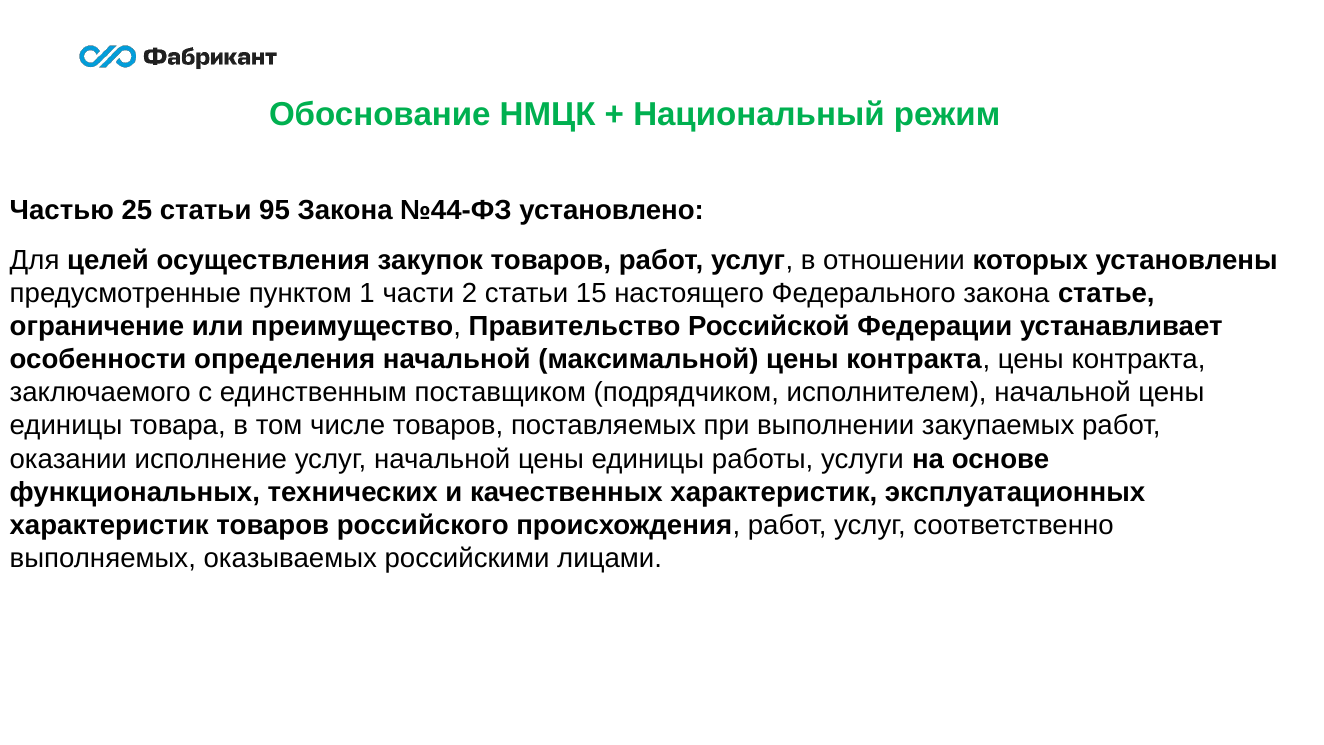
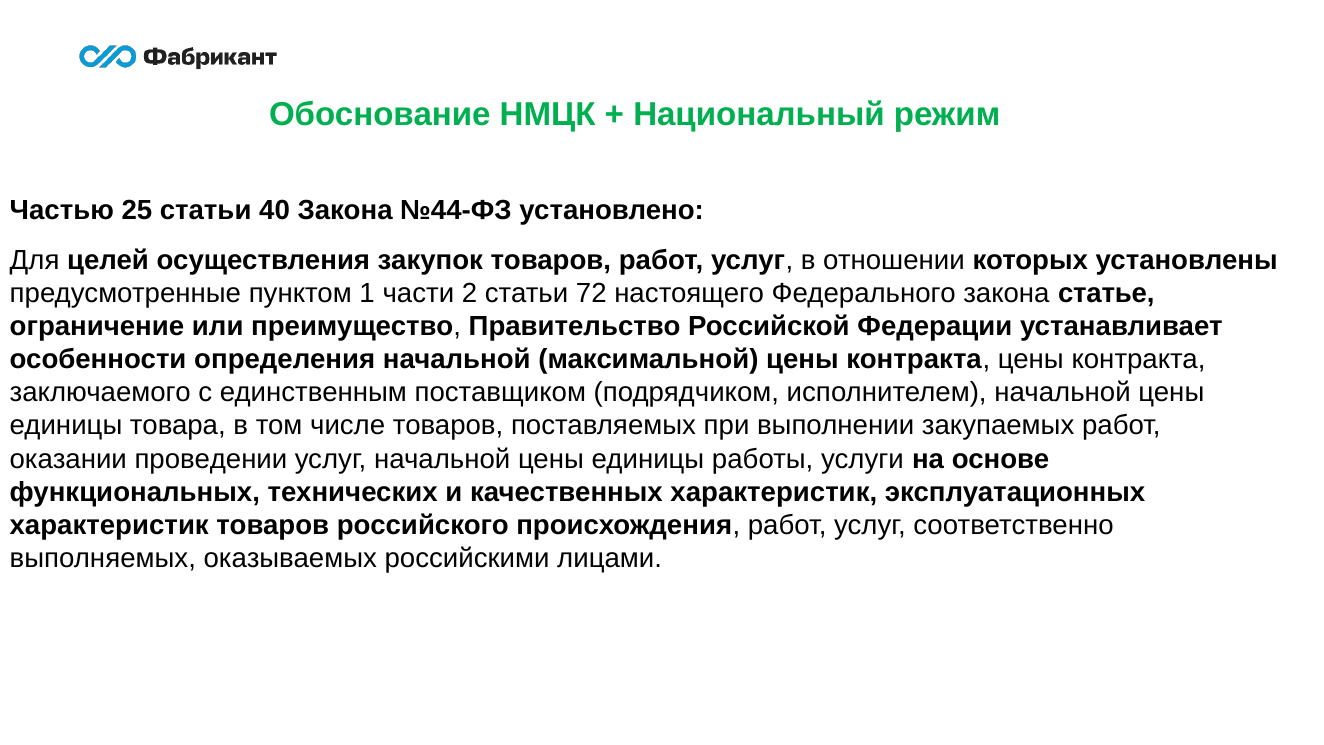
95: 95 -> 40
15: 15 -> 72
исполнение: исполнение -> проведении
